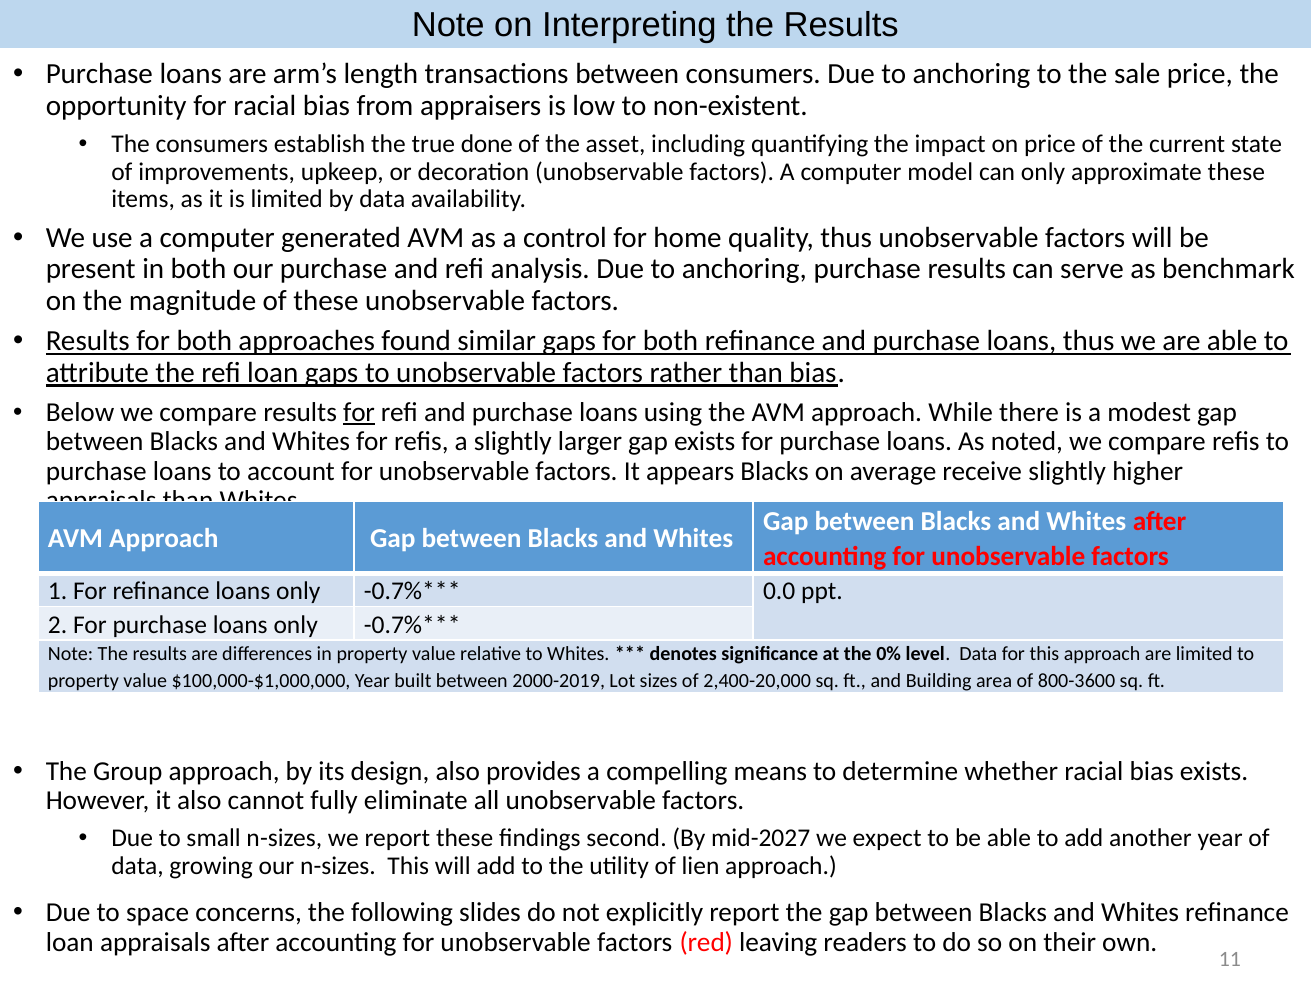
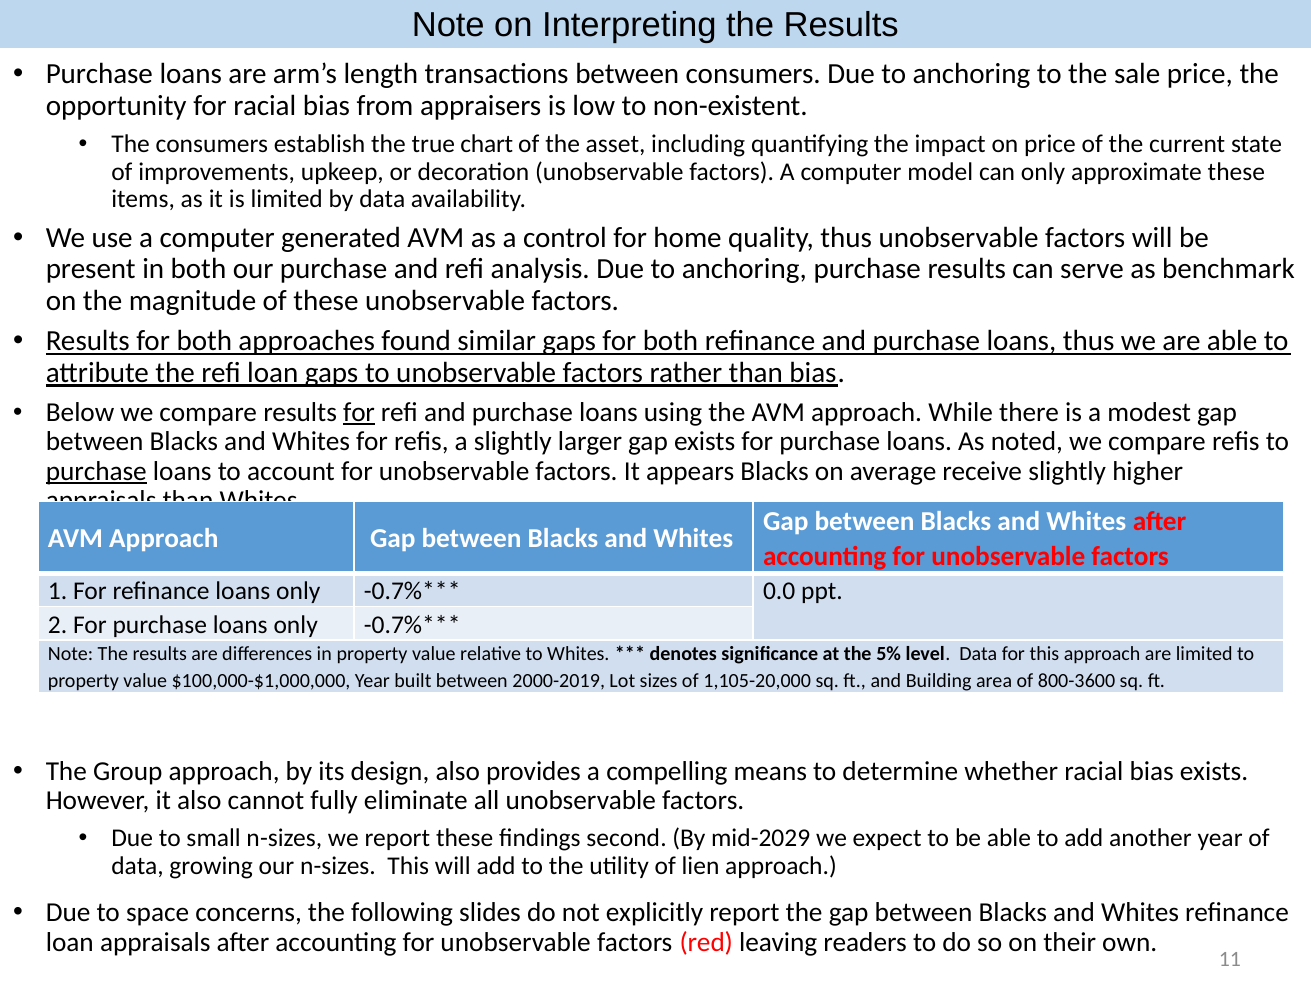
done: done -> chart
purchase at (96, 471) underline: none -> present
0%: 0% -> 5%
2,400-20,000: 2,400-20,000 -> 1,105-20,000
mid-2027: mid-2027 -> mid-2029
